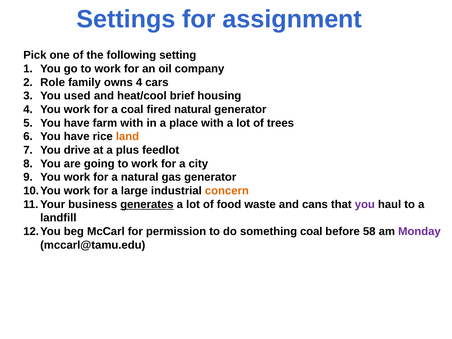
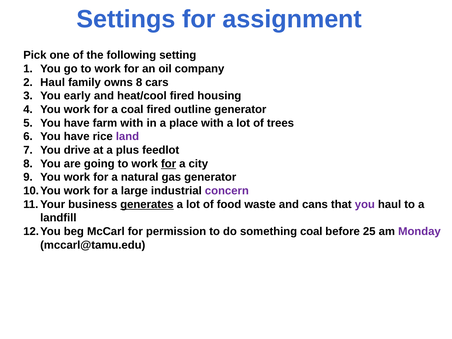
Role at (53, 82): Role -> Haul
owns 4: 4 -> 8
used: used -> early
heat/cool brief: brief -> fired
fired natural: natural -> outline
land colour: orange -> purple
for at (169, 164) underline: none -> present
concern colour: orange -> purple
58: 58 -> 25
